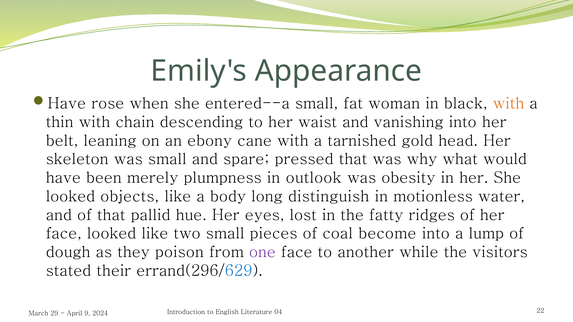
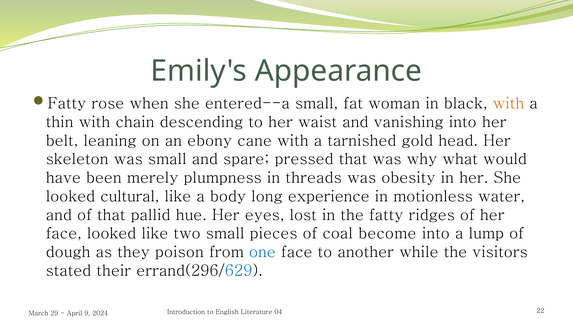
Have at (67, 103): Have -> Fatty
outlook: outlook -> threads
objects: objects -> cultural
distinguish: distinguish -> experience
one colour: purple -> blue
